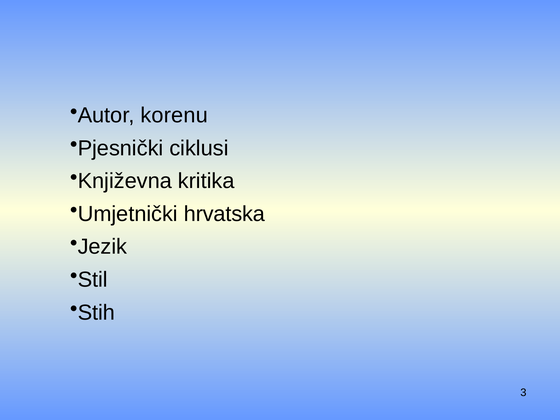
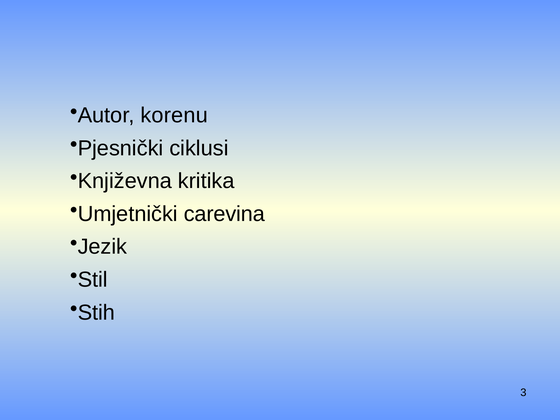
hrvatska: hrvatska -> carevina
